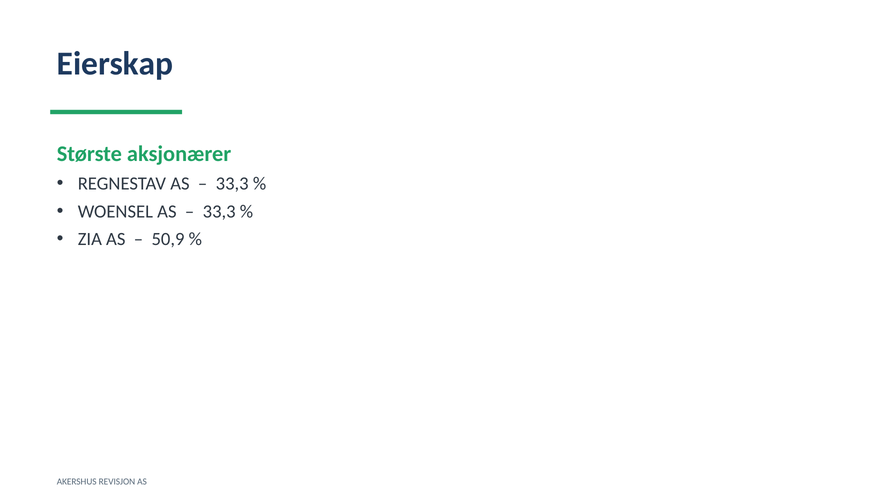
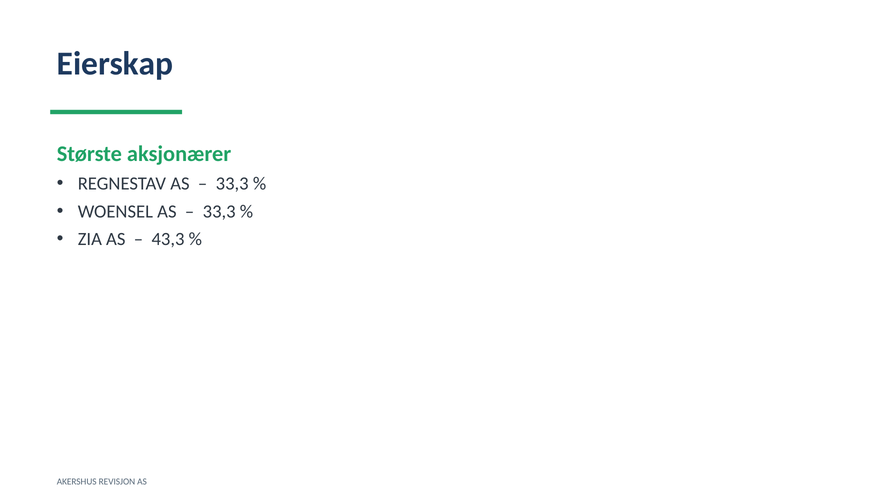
50,9: 50,9 -> 43,3
